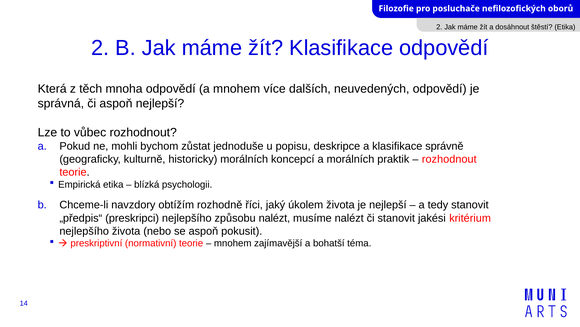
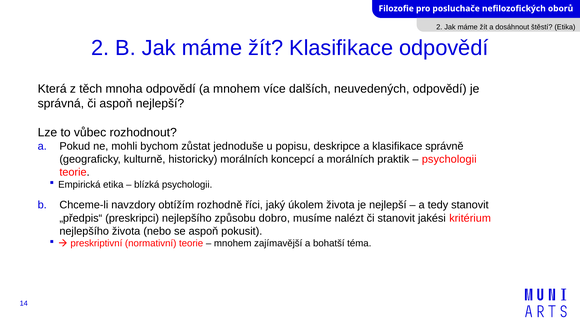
rozhodnout at (449, 159): rozhodnout -> psychologii
způsobu nalézt: nalézt -> dobro
